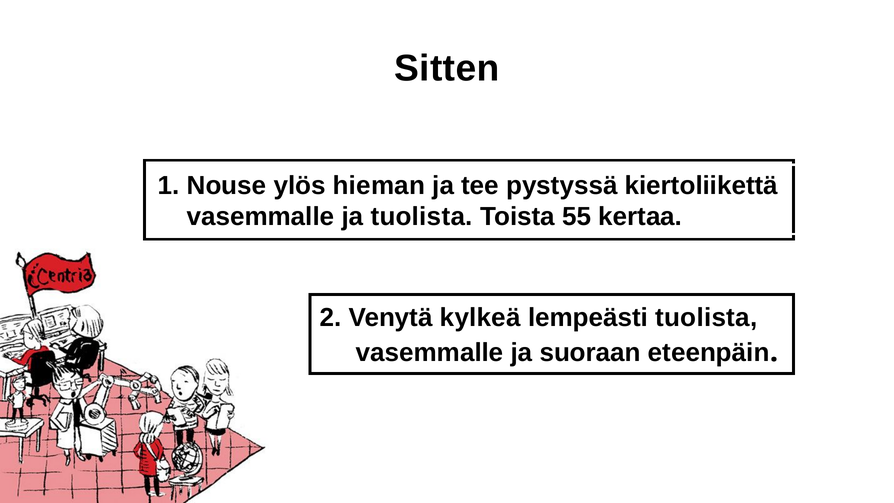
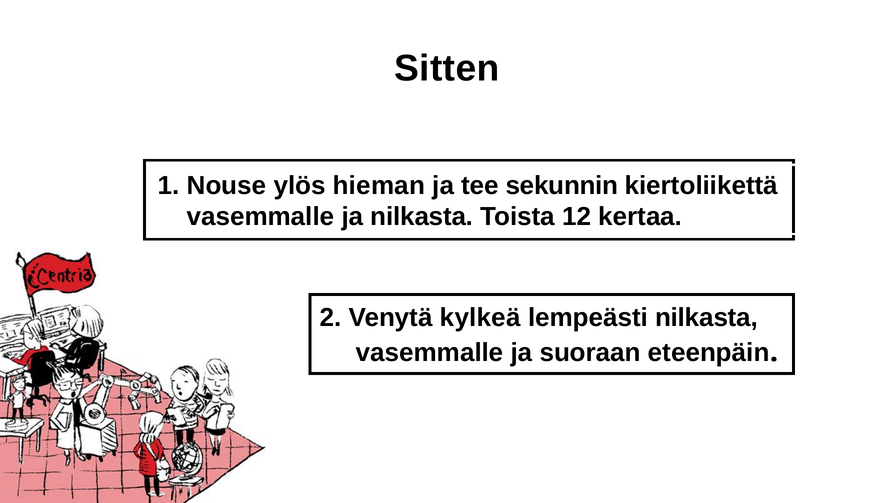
pystyssä: pystyssä -> sekunnin
ja tuolista: tuolista -> nilkasta
55: 55 -> 12
lempeästi tuolista: tuolista -> nilkasta
